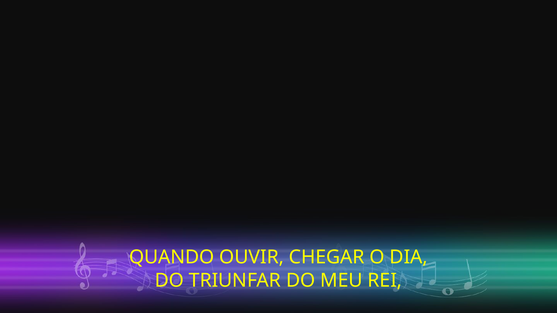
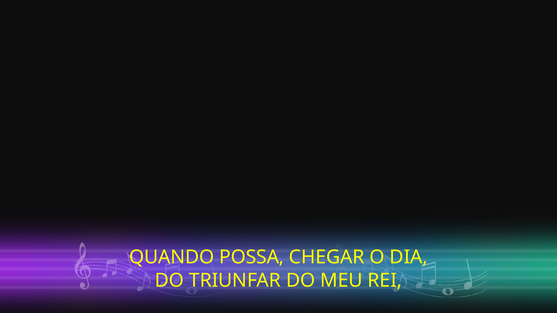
OUVIR: OUVIR -> POSSA
